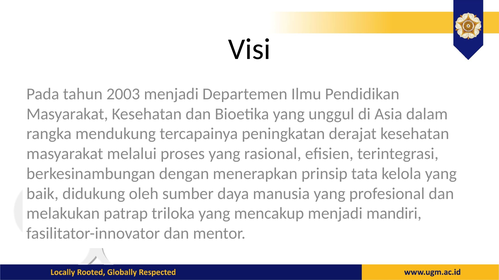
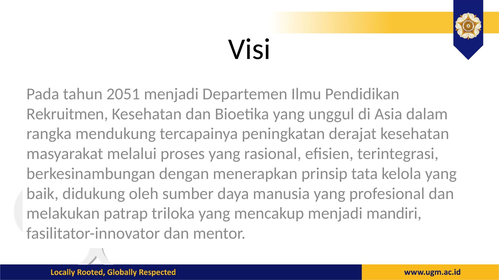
2003: 2003 -> 2051
Masyarakat at (67, 114): Masyarakat -> Rekruitmen
